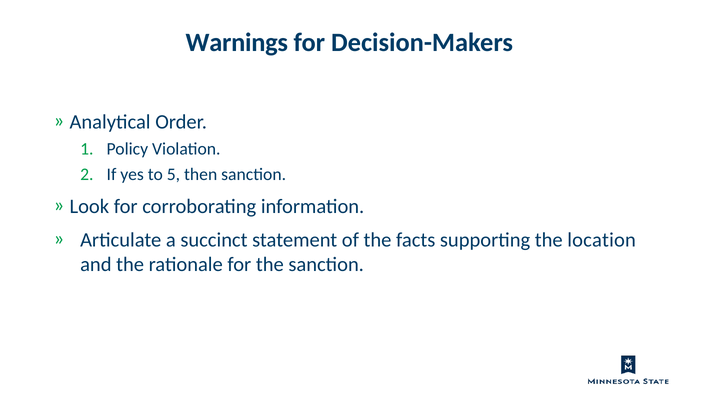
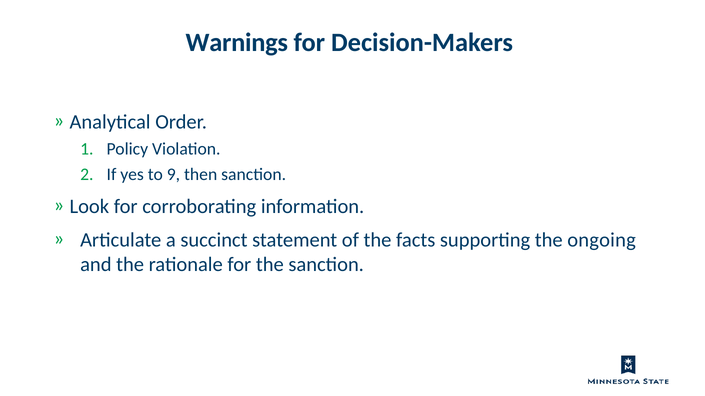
5: 5 -> 9
location: location -> ongoing
